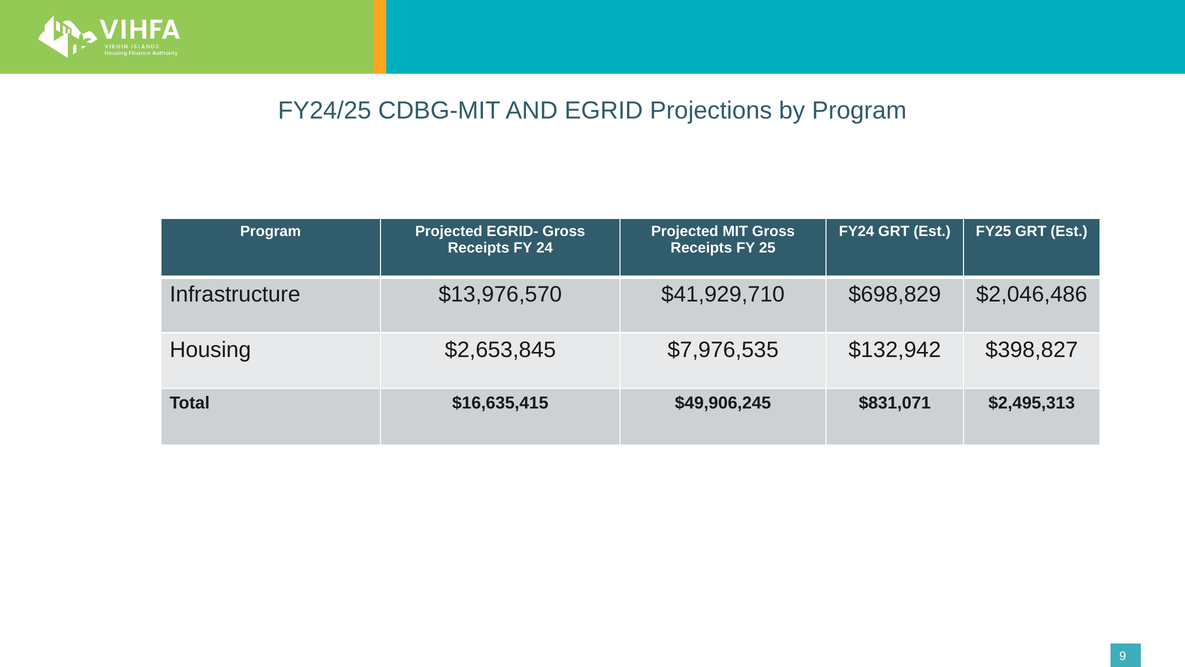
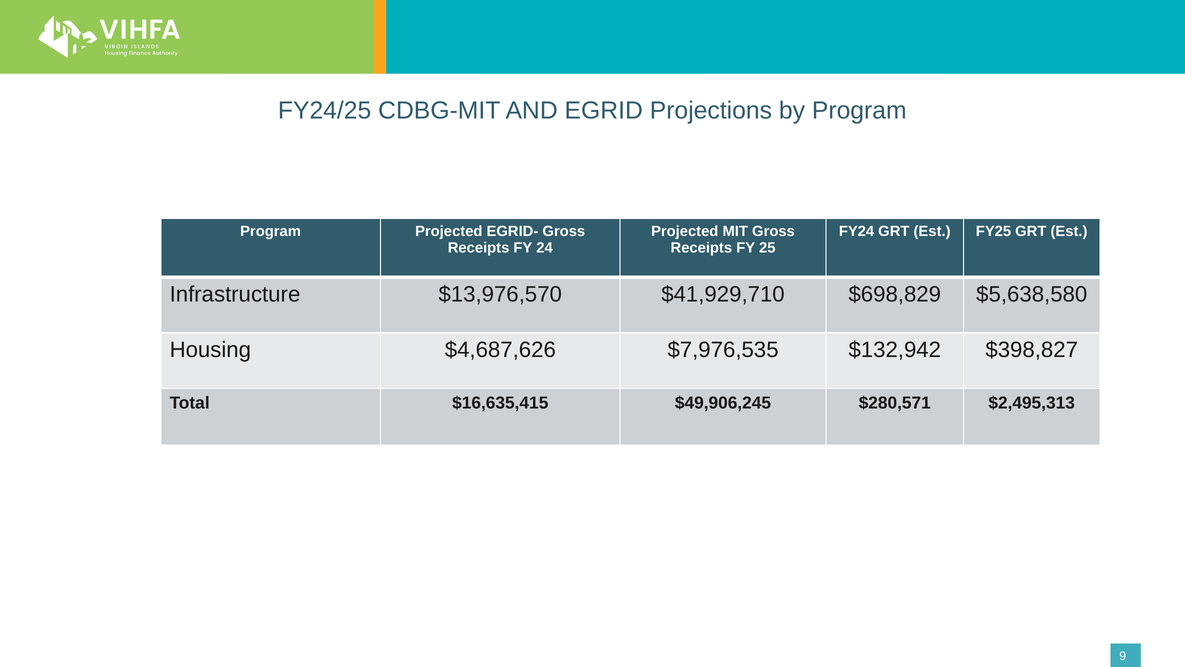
$2,046,486: $2,046,486 -> $5,638,580
$2,653,845: $2,653,845 -> $4,687,626
$831,071: $831,071 -> $280,571
